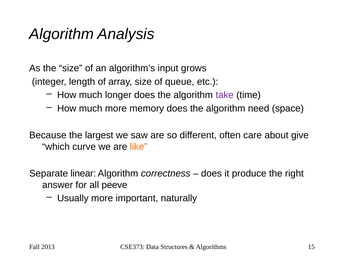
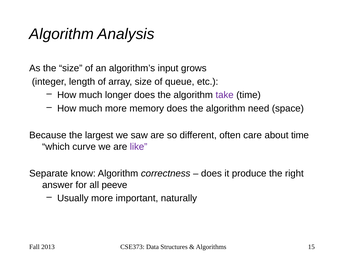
about give: give -> time
like colour: orange -> purple
linear: linear -> know
